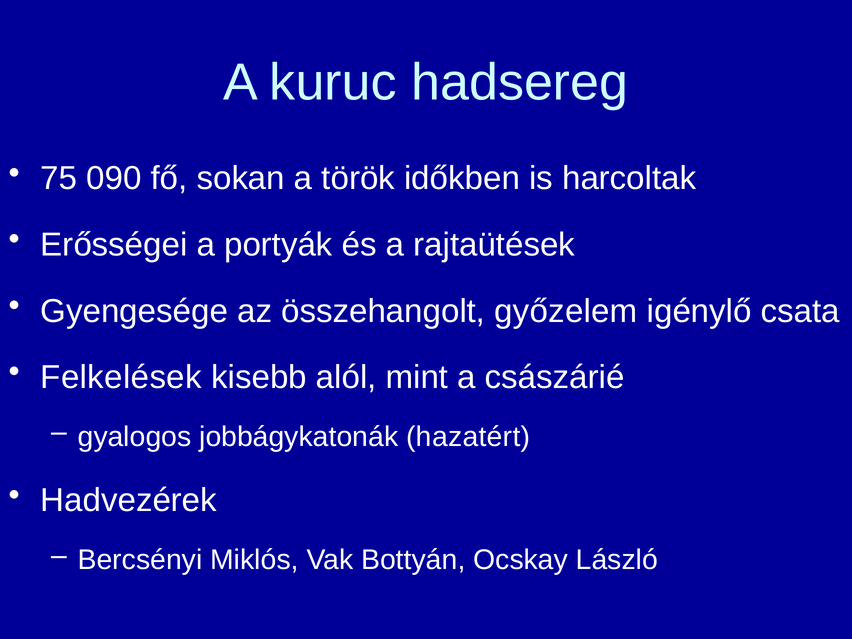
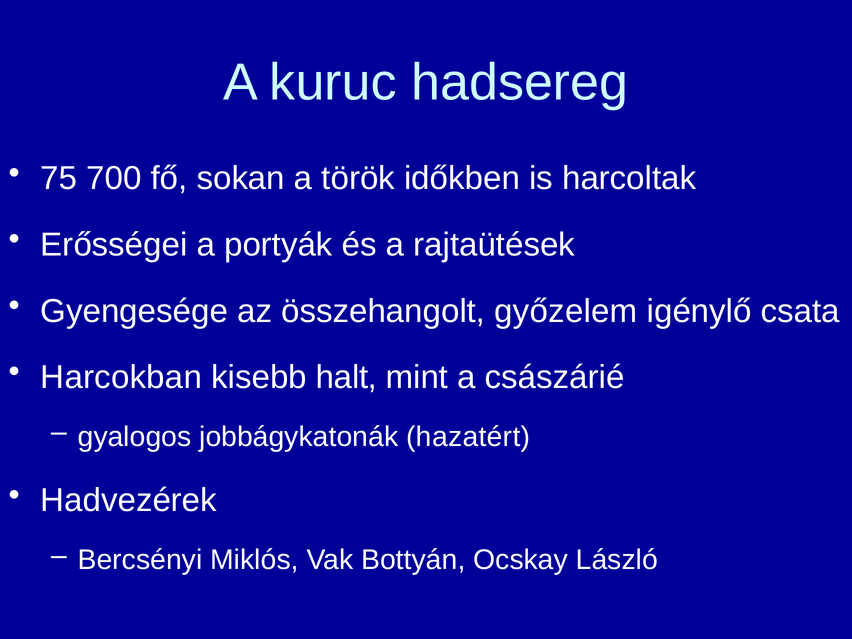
090: 090 -> 700
Felkelések: Felkelések -> Harcokban
alól: alól -> halt
